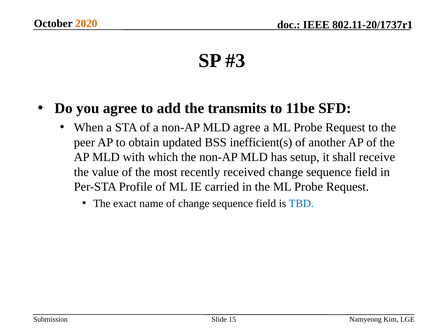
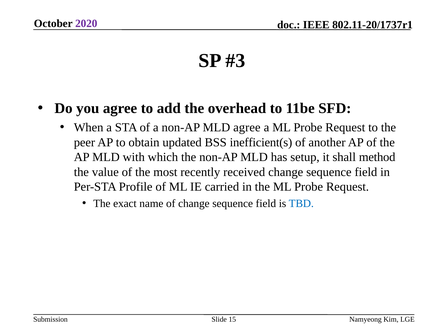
2020 colour: orange -> purple
transmits: transmits -> overhead
receive: receive -> method
